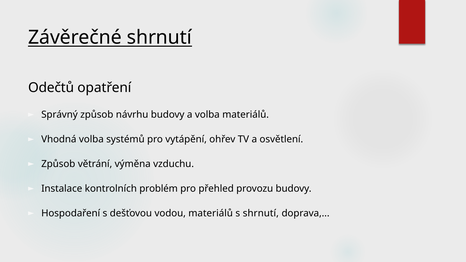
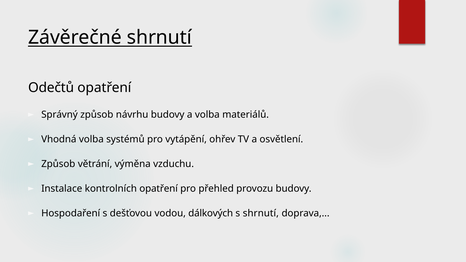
kontrolních problém: problém -> opatření
vodou materiálů: materiálů -> dálkových
